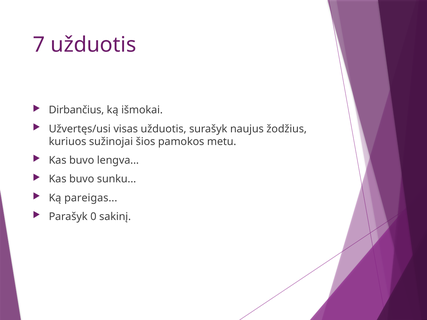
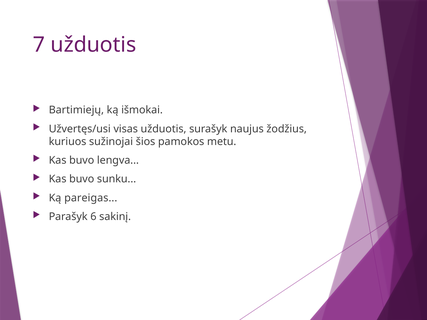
Dirbančius: Dirbančius -> Bartimiejų
0: 0 -> 6
